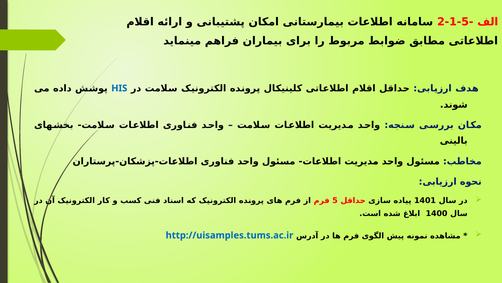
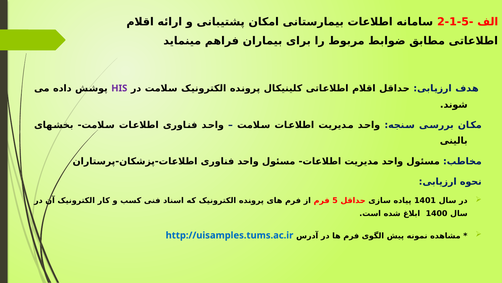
HIS colour: blue -> purple
